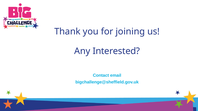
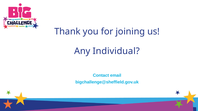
Interested: Interested -> Individual
